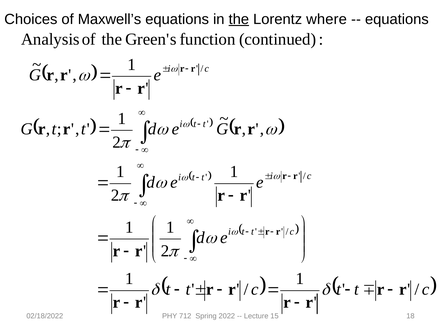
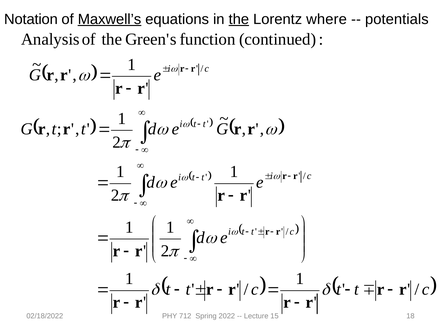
Choices: Choices -> Notation
Maxwell’s underline: none -> present
equations at (397, 19): equations -> potentials
